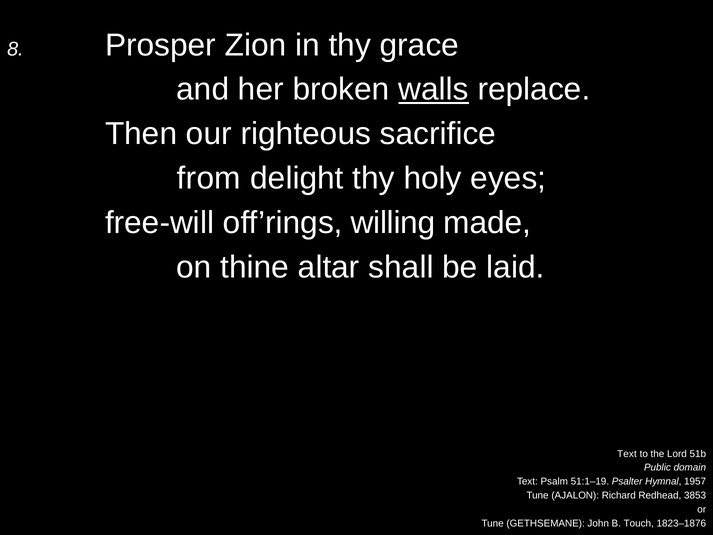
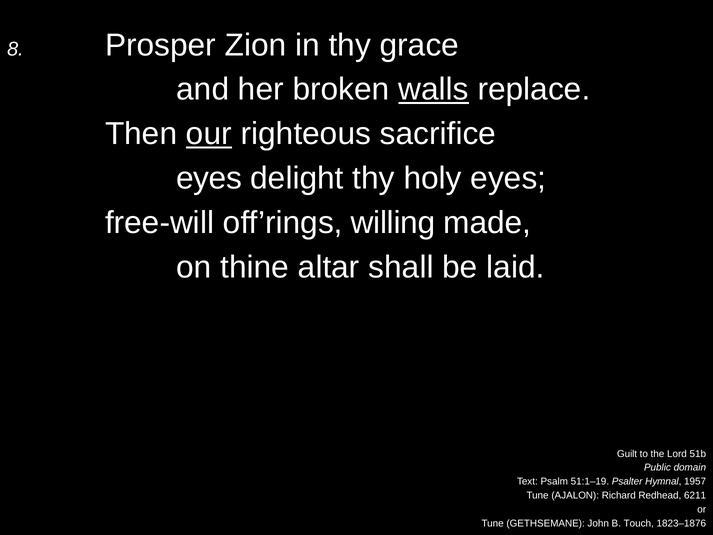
our underline: none -> present
from at (209, 178): from -> eyes
Text at (627, 454): Text -> Guilt
3853: 3853 -> 6211
